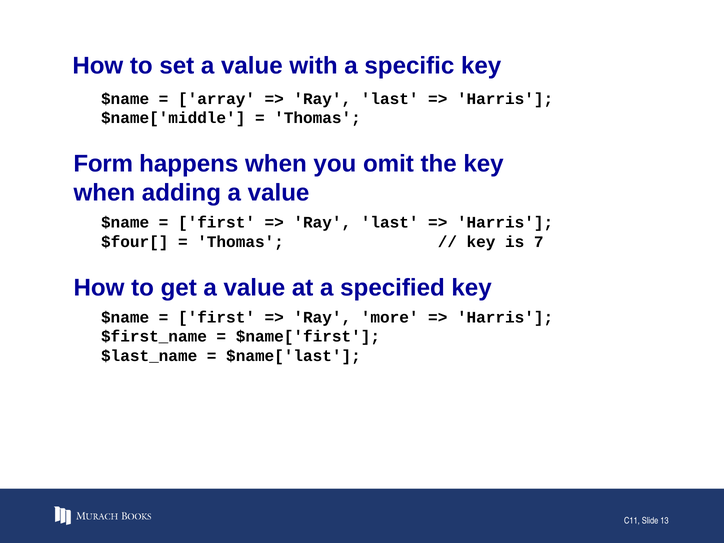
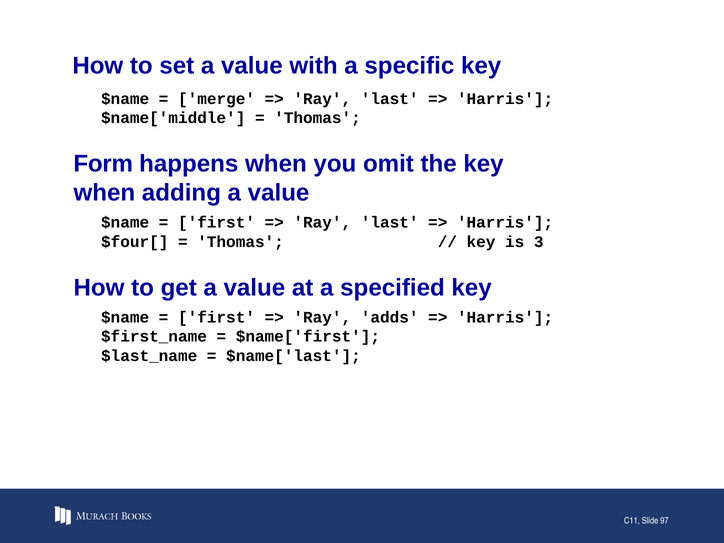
array: array -> merge
7: 7 -> 3
more: more -> adds
13: 13 -> 97
